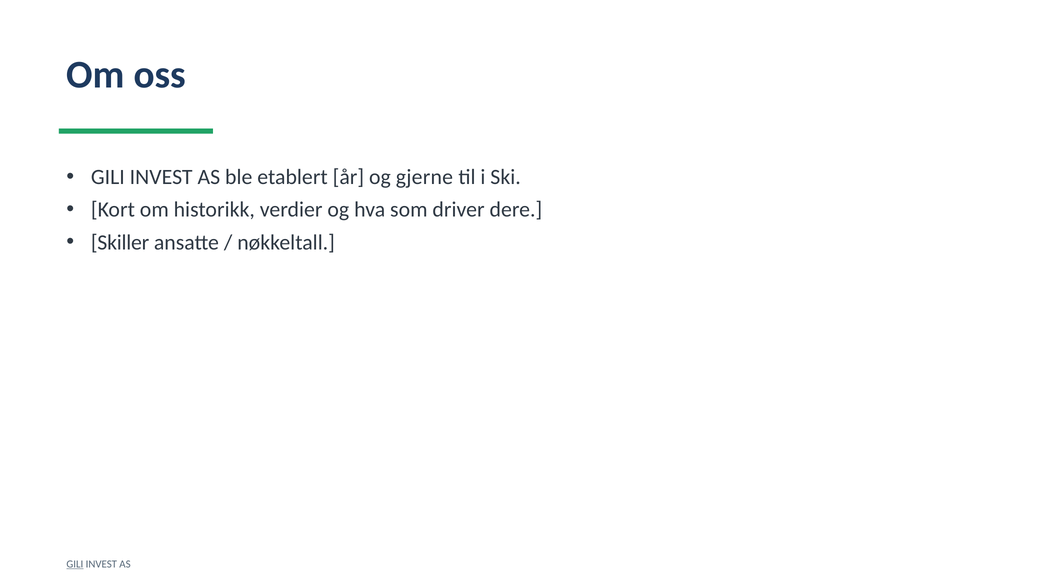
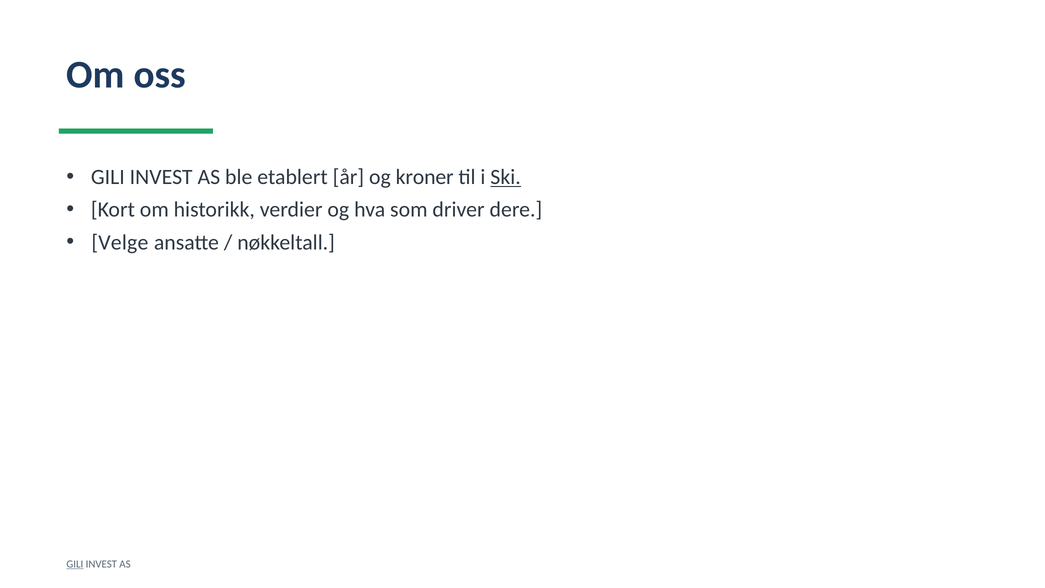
gjerne: gjerne -> kroner
Ski underline: none -> present
Skiller: Skiller -> Velge
